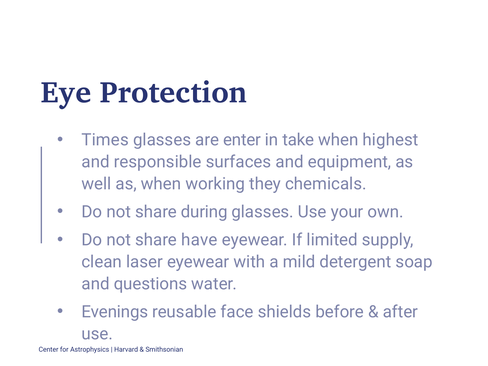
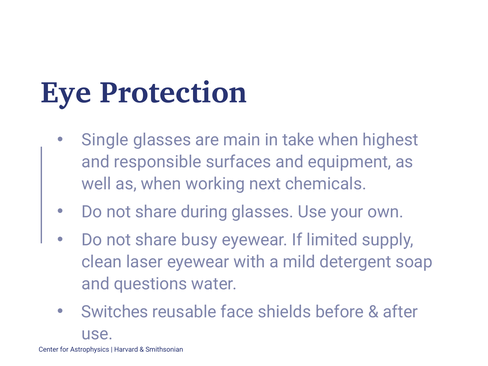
Times: Times -> Single
enter: enter -> main
they: they -> next
have: have -> busy
Evenings: Evenings -> Switches
